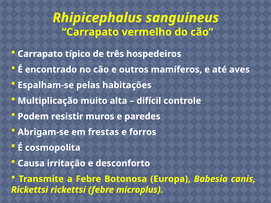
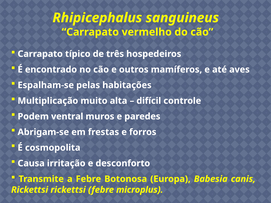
resistir: resistir -> ventral
